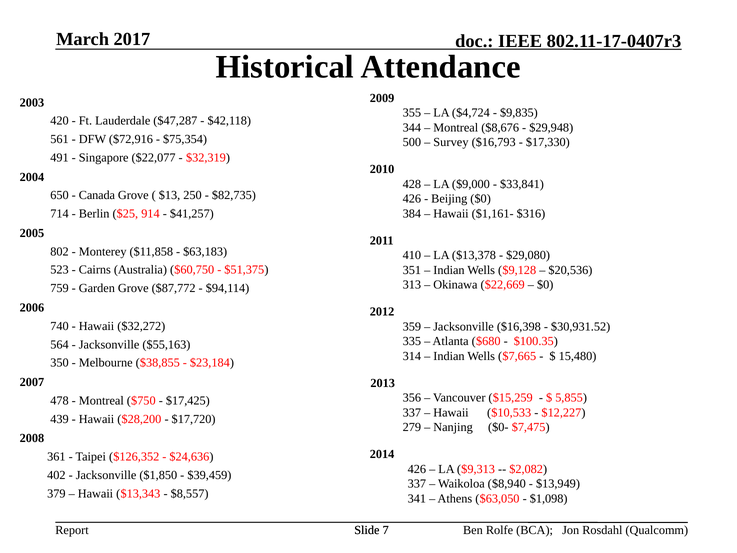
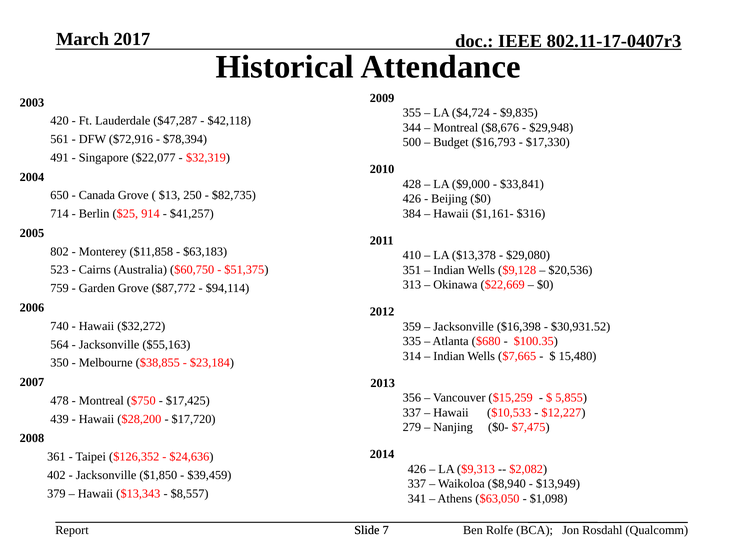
$75,354: $75,354 -> $78,394
Survey: Survey -> Budget
